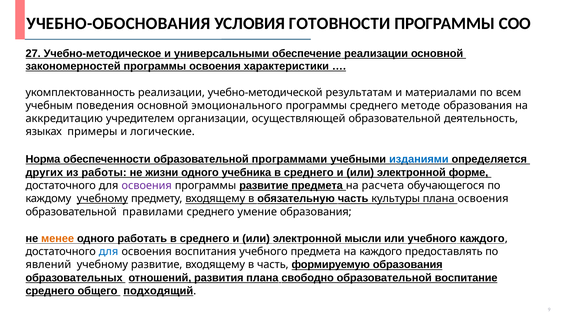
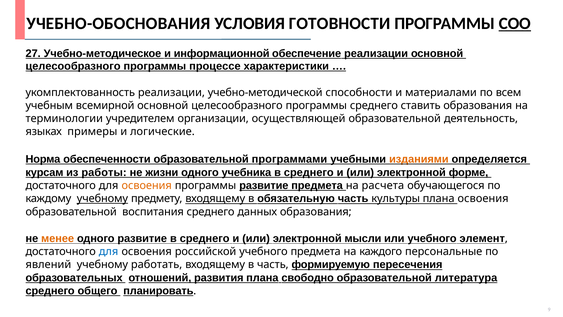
СОО underline: none -> present
универсальными: универсальными -> информационной
закономерностей at (73, 66): закономерностей -> целесообразного
программы освоения: освоения -> процессе
результатам: результатам -> способности
поведения: поведения -> всемирной
эмоционального at (237, 105): эмоционального -> целесообразного
методе: методе -> ставить
аккредитацию: аккредитацию -> терминологии
изданиями colour: blue -> orange
других: других -> курсам
освоения at (147, 185) colour: purple -> orange
правилами: правилами -> воспитания
умение: умение -> данных
одного работать: работать -> развитие
учебного каждого: каждого -> элемент
воспитания: воспитания -> российской
предоставлять: предоставлять -> персональные
учебному развитие: развитие -> работать
формируемую образования: образования -> пересечения
воспитание: воспитание -> литература
подходящий: подходящий -> планировать
